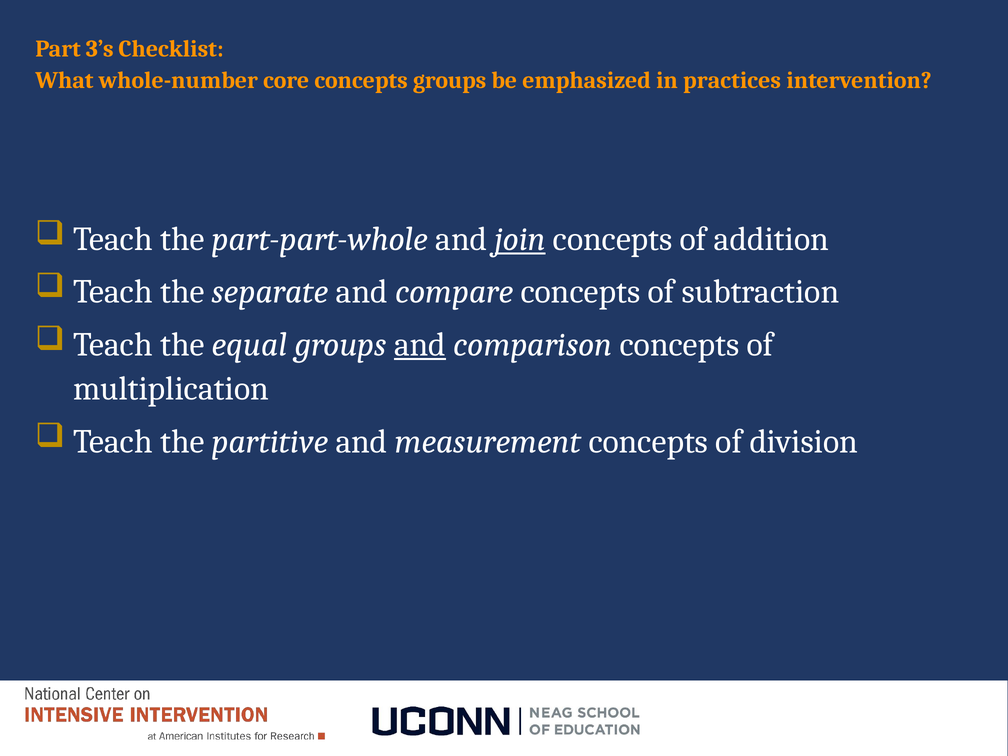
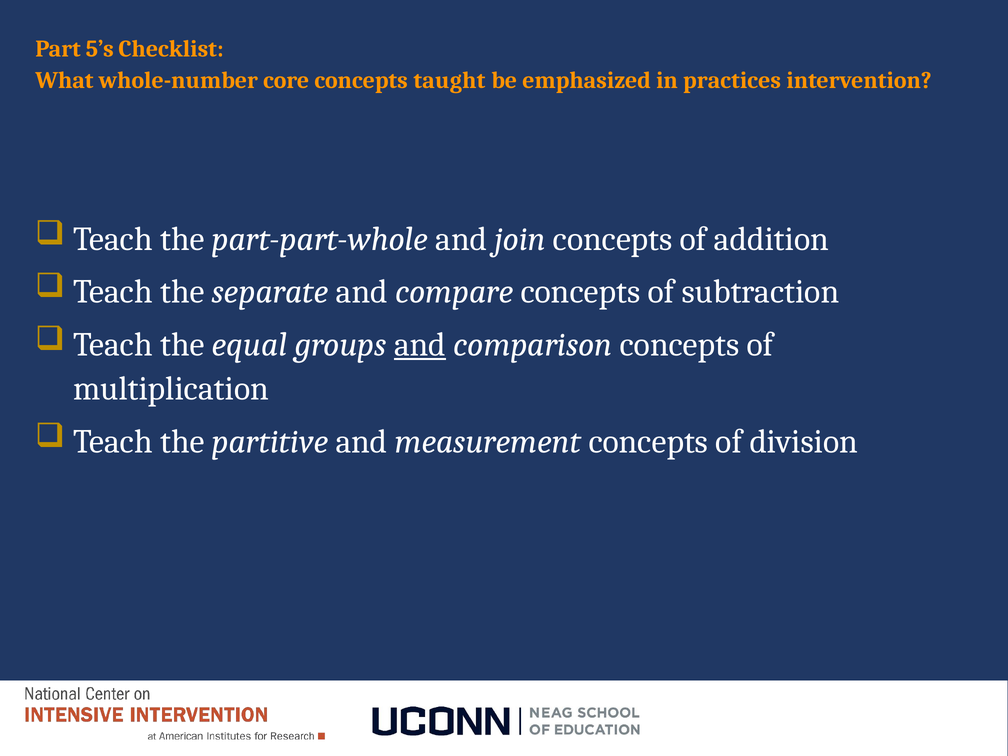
3’s: 3’s -> 5’s
concepts groups: groups -> taught
join underline: present -> none
